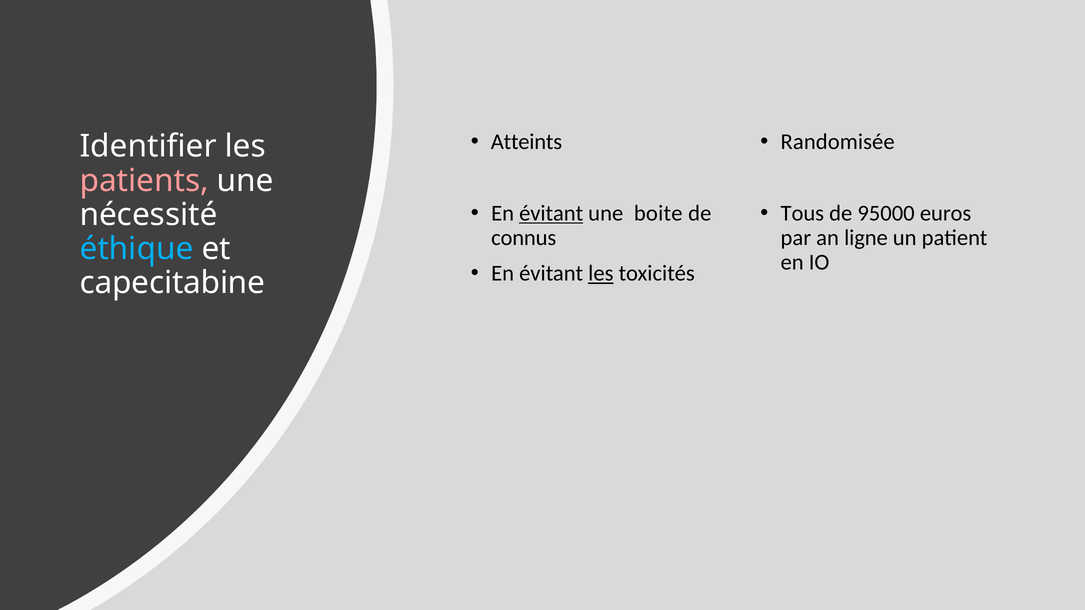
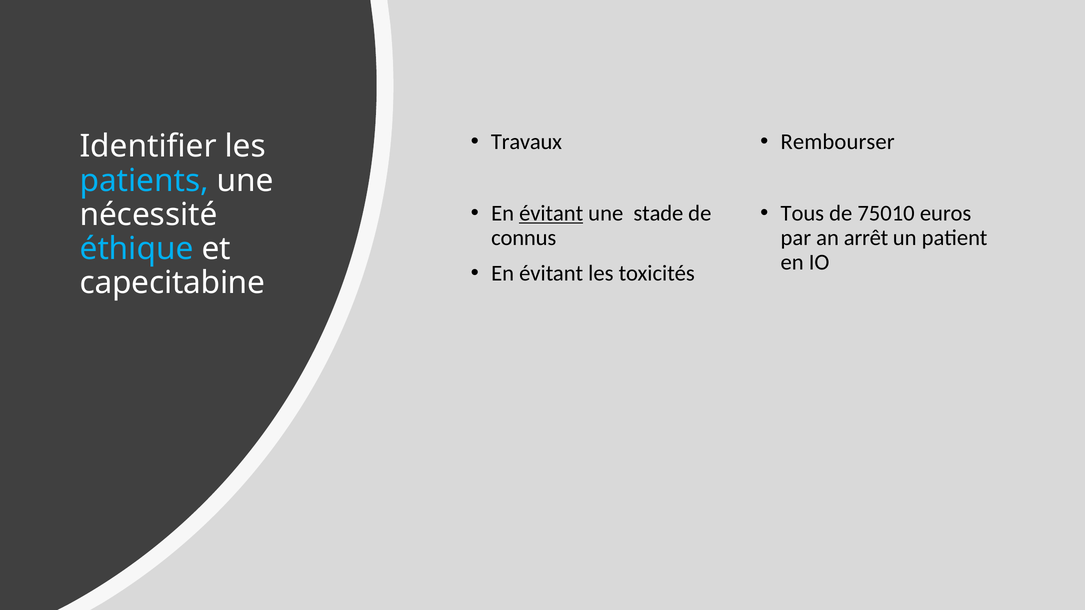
Atteints: Atteints -> Travaux
Randomisée: Randomisée -> Rembourser
patients colour: pink -> light blue
boite: boite -> stade
95000: 95000 -> 75010
ligne: ligne -> arrêt
les at (601, 274) underline: present -> none
